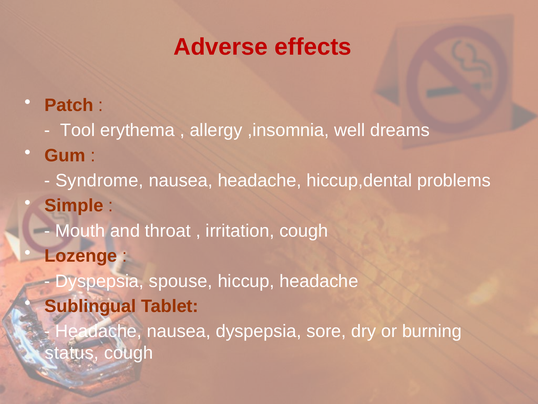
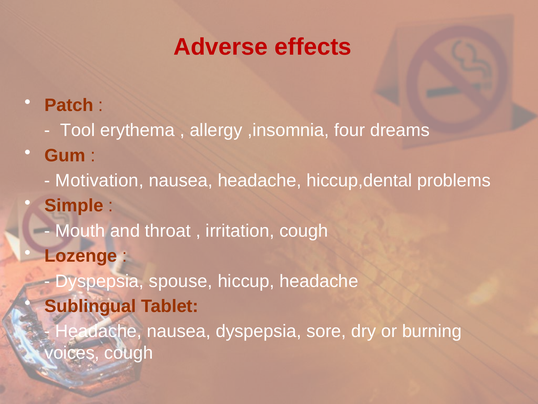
well: well -> four
Syndrome: Syndrome -> Motivation
status: status -> voices
